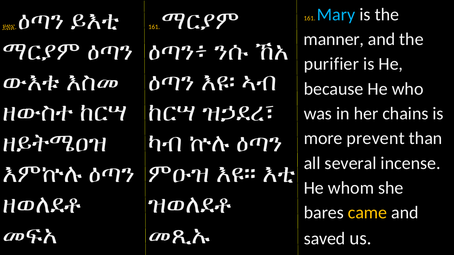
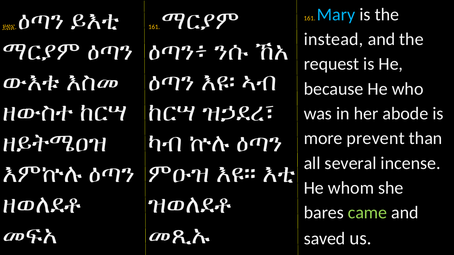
manner: manner -> instead
purifier: purifier -> request
chains: chains -> abode
came colour: yellow -> light green
